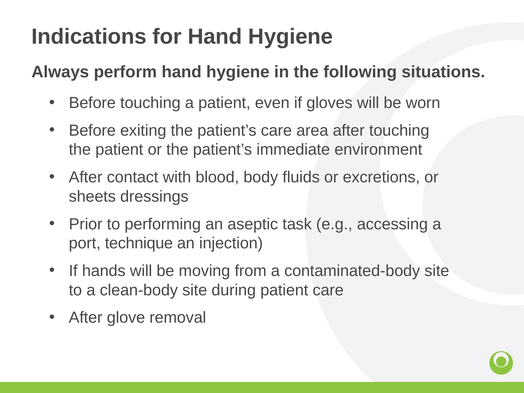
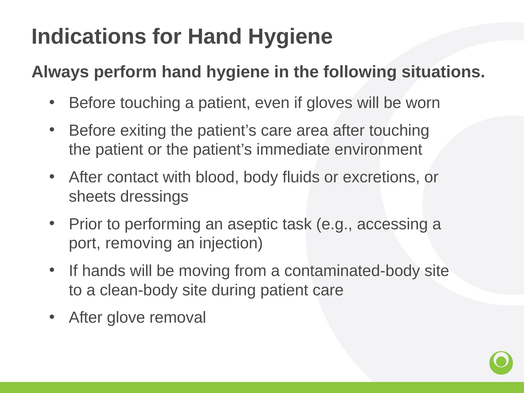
technique: technique -> removing
